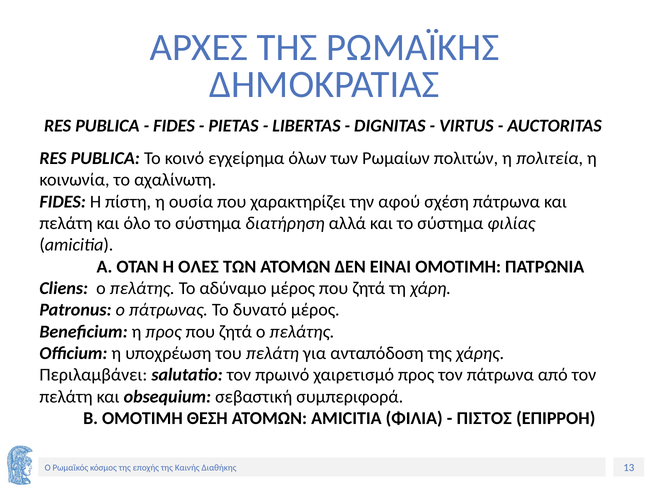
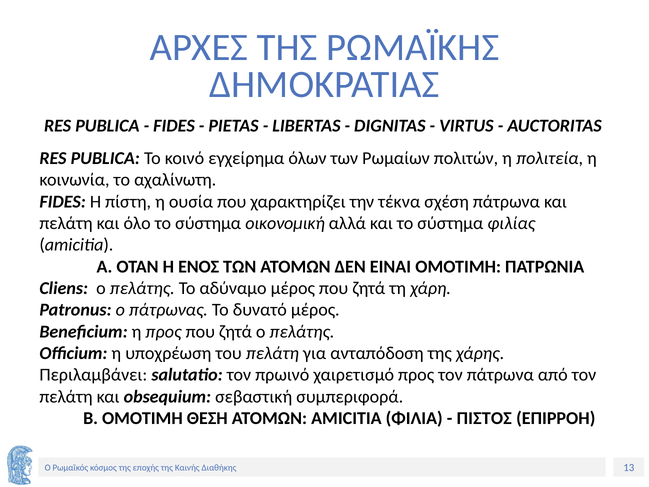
αφού: αφού -> τέκνα
διατήρηση: διατήρηση -> οικονομική
ΌΛΕΣ: ΌΛΕΣ -> ΕΝΌΣ
